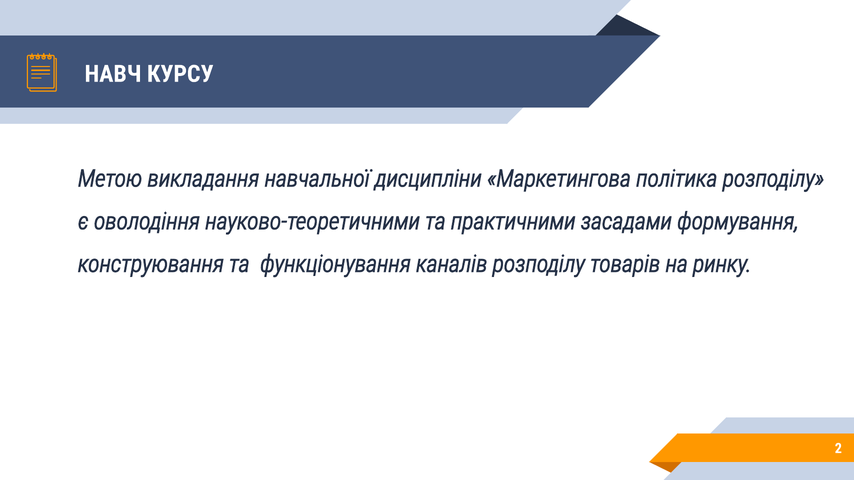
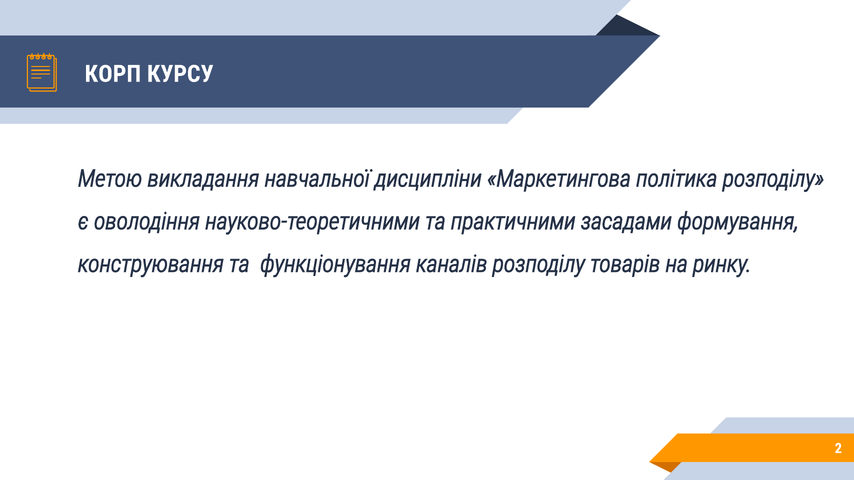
НАВЧ: НАВЧ -> КОРП
